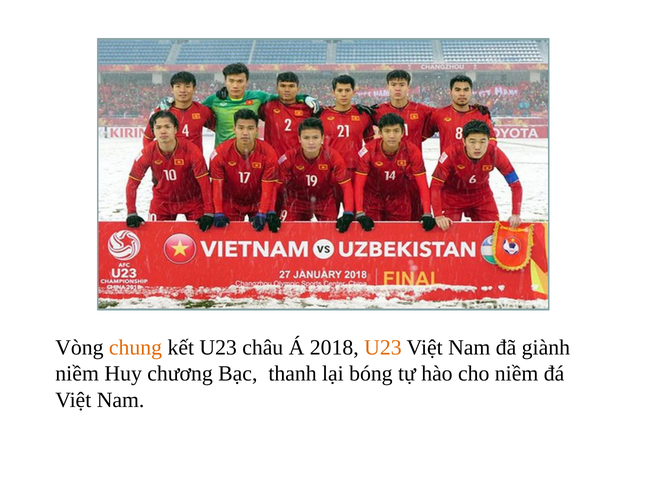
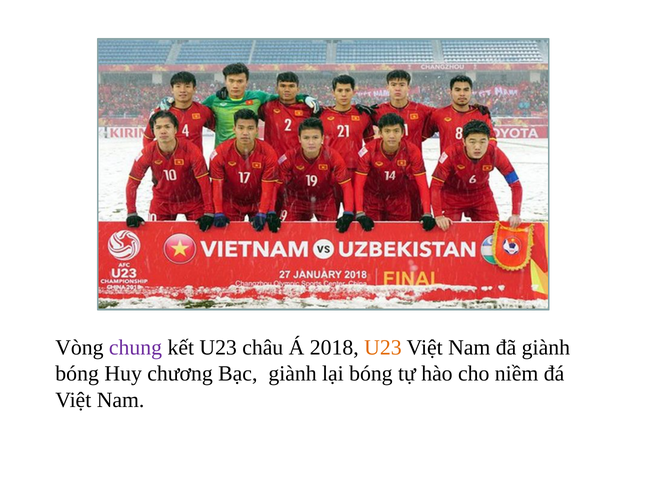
chung colour: orange -> purple
niềm at (77, 374): niềm -> bóng
Bạc thanh: thanh -> giành
